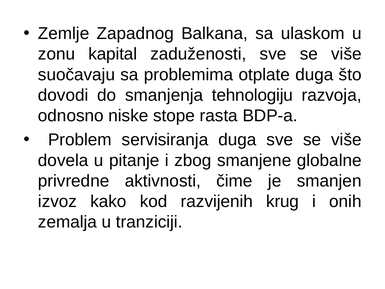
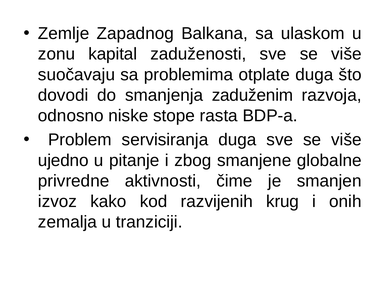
tehnologiju: tehnologiju -> zaduženim
dovela: dovela -> ujedno
